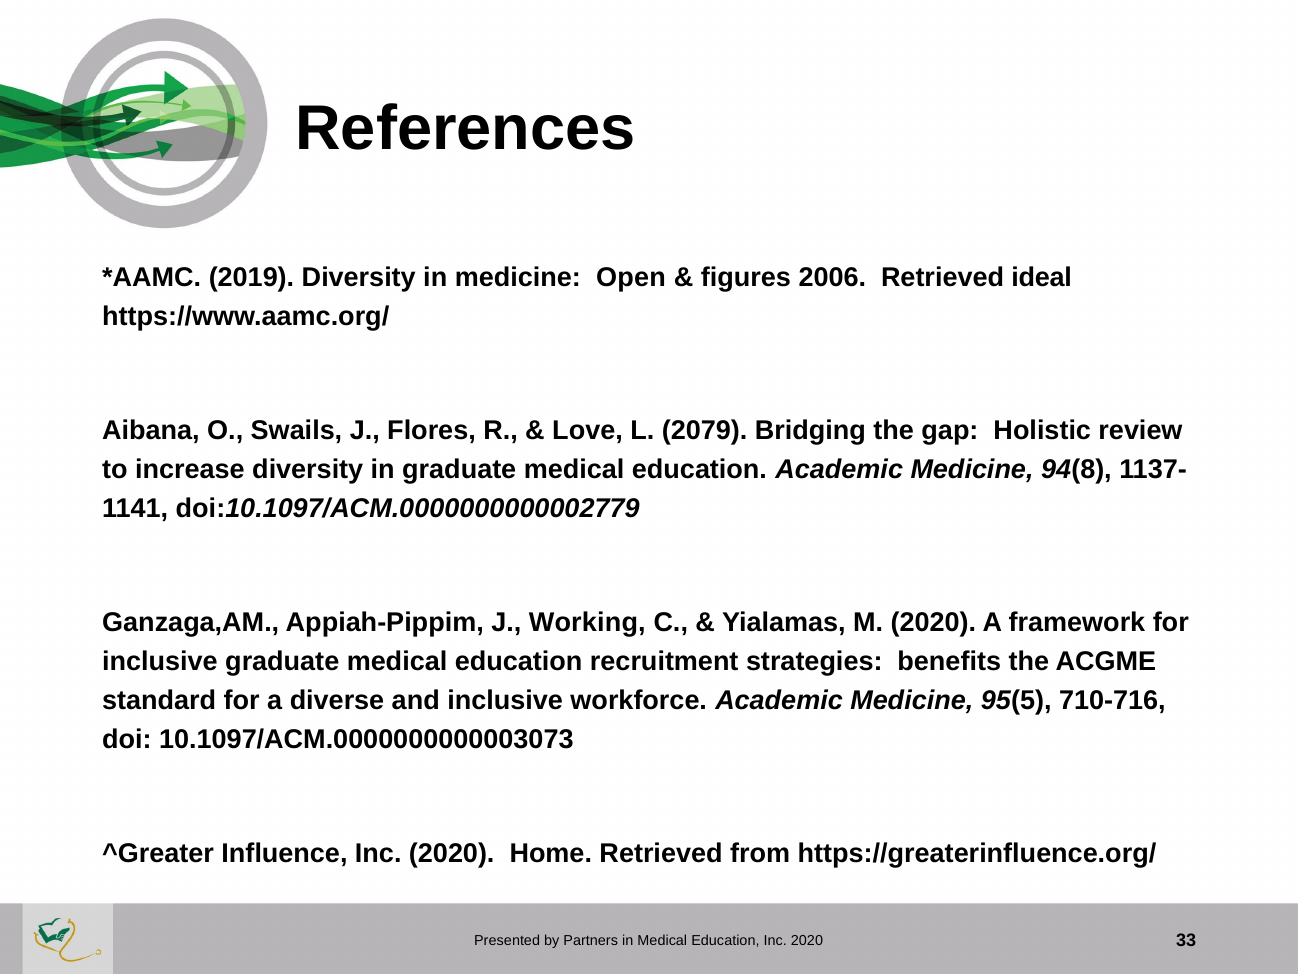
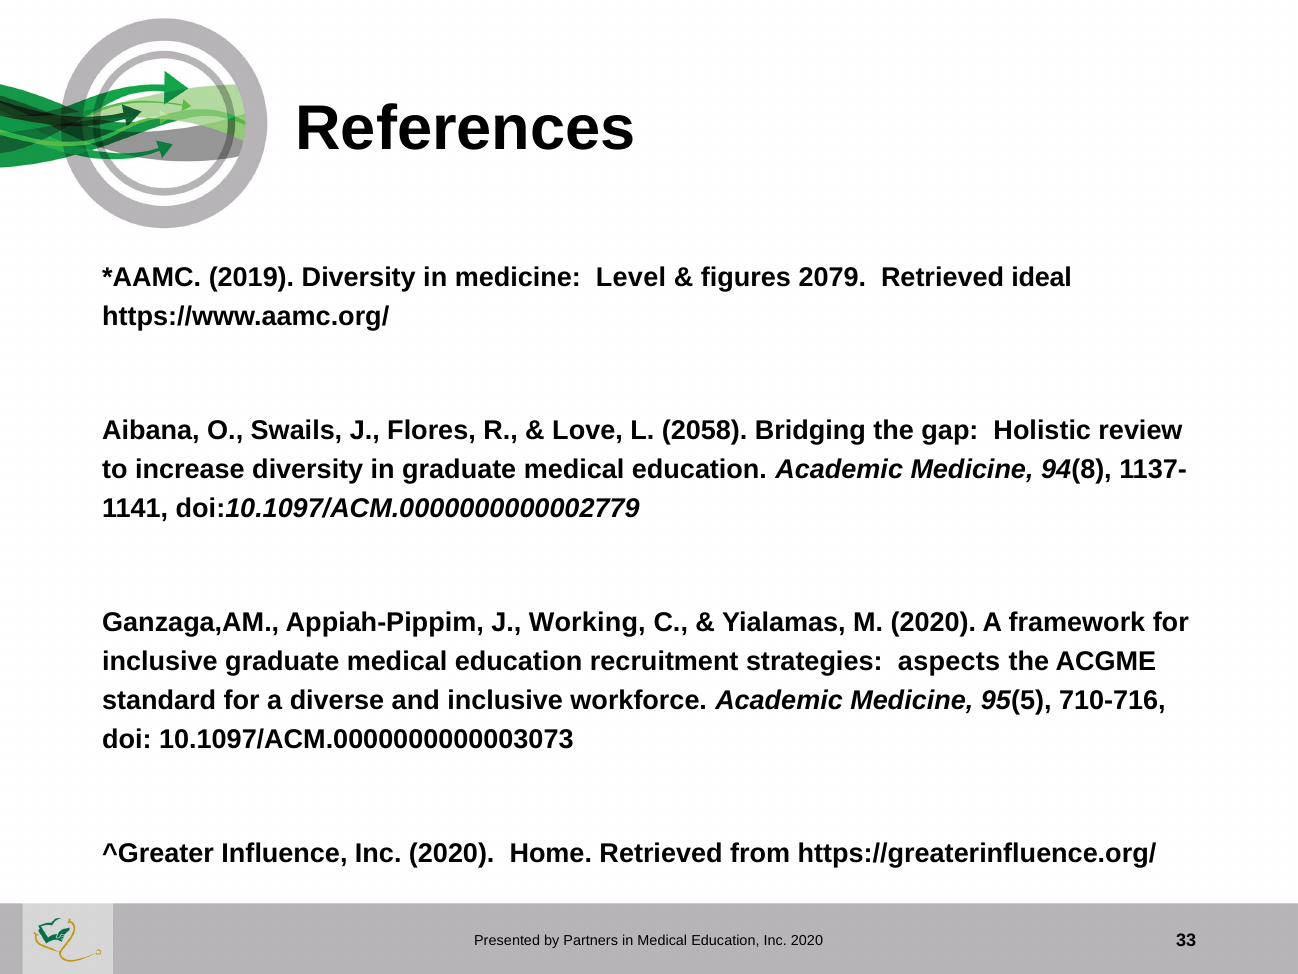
Open: Open -> Level
2006: 2006 -> 2079
2079: 2079 -> 2058
benefits: benefits -> aspects
